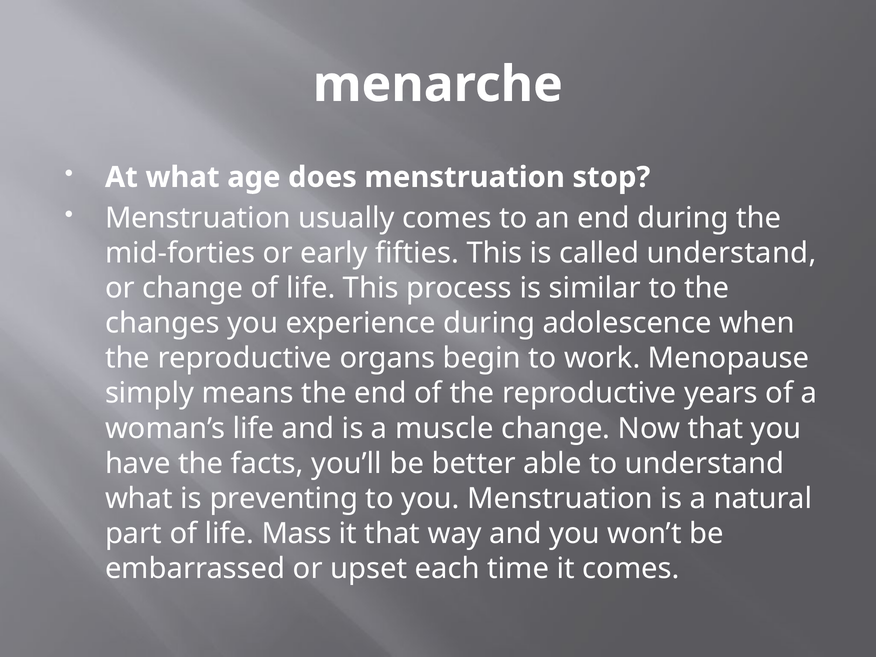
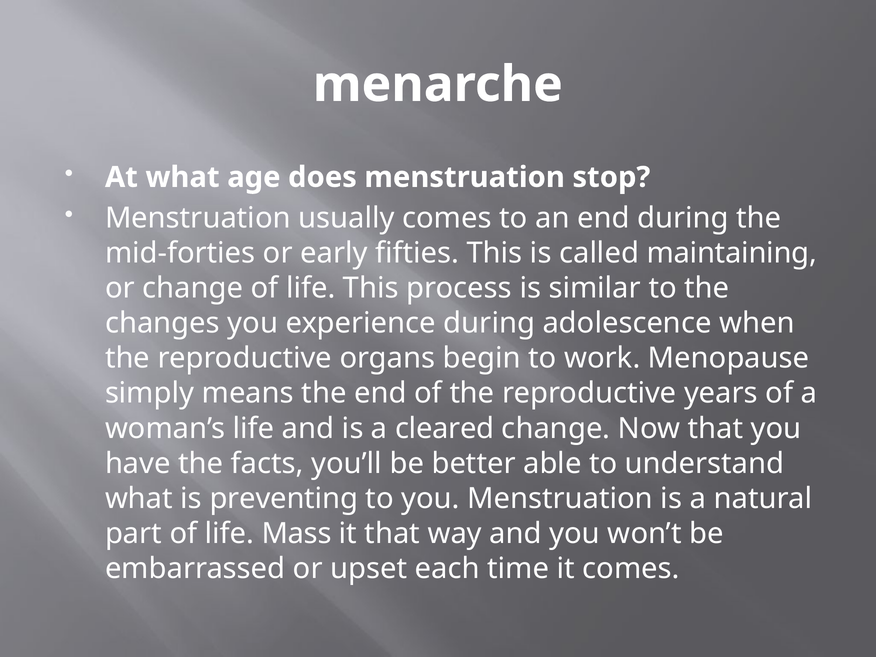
called understand: understand -> maintaining
muscle: muscle -> cleared
